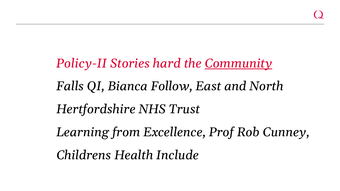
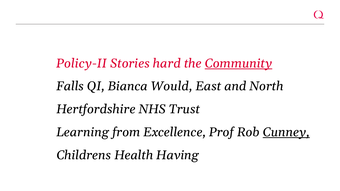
Follow: Follow -> Would
Cunney underline: none -> present
Include: Include -> Having
